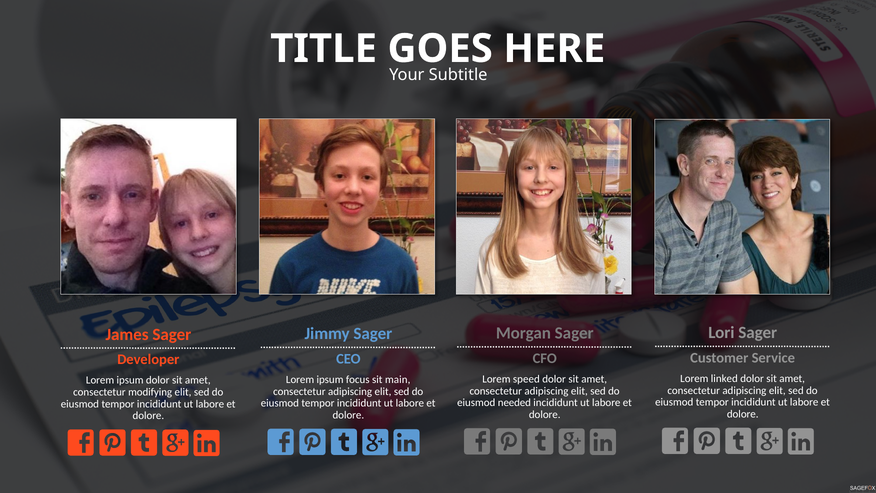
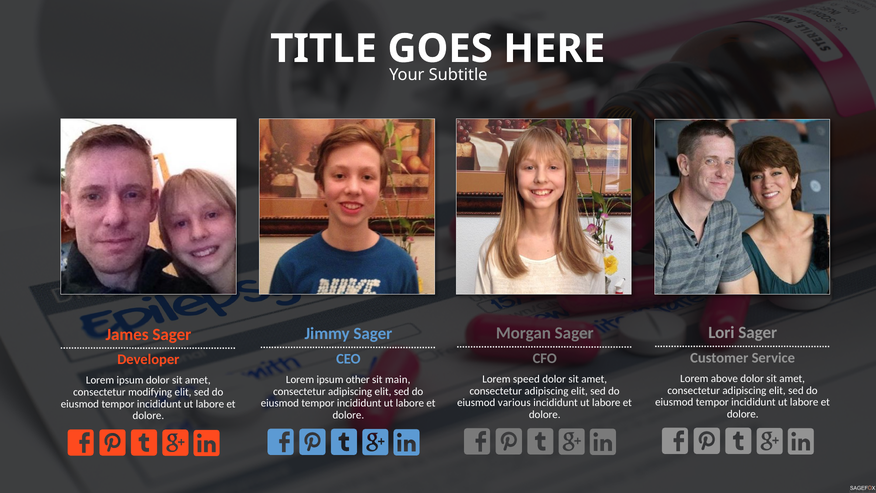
linked: linked -> above
focus: focus -> other
needed: needed -> various
